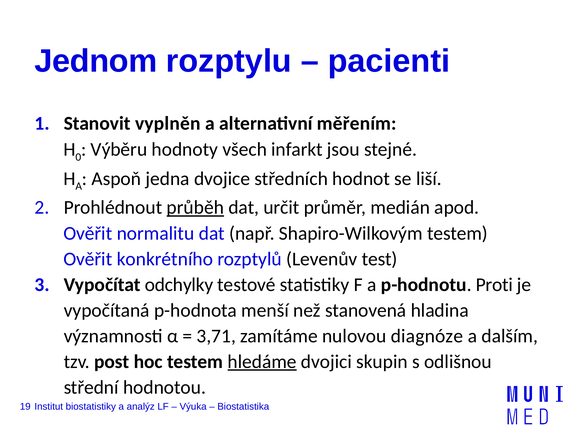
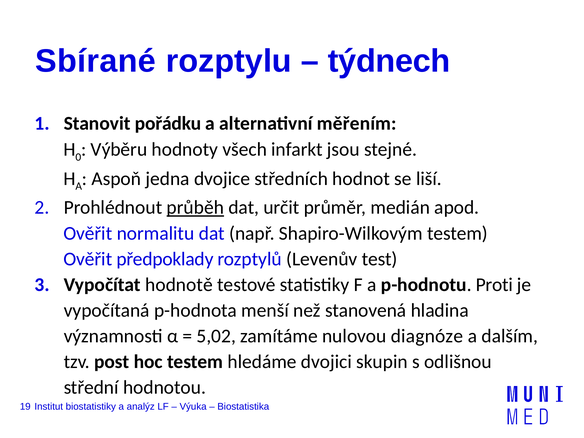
Jednom: Jednom -> Sbírané
pacienti: pacienti -> týdnech
vyplněn: vyplněn -> pořádku
konkrétního: konkrétního -> předpoklady
odchylky: odchylky -> hodnotě
3,71: 3,71 -> 5,02
hledáme underline: present -> none
